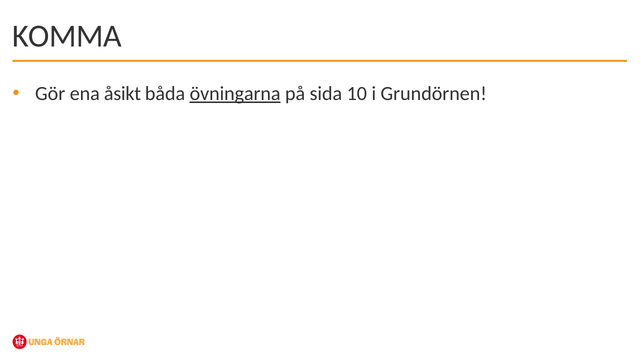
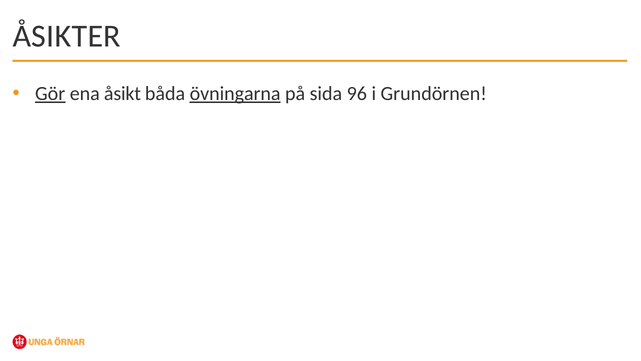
KOMMA: KOMMA -> ÅSIKTER
Gör underline: none -> present
10: 10 -> 96
